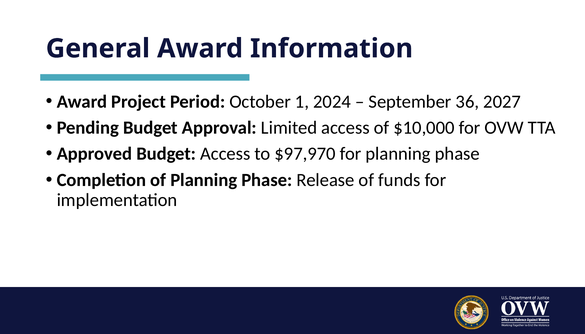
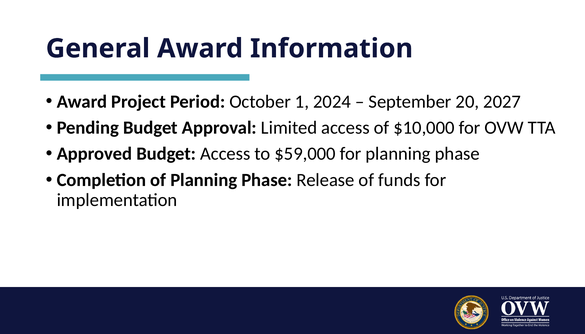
36: 36 -> 20
$97,970: $97,970 -> $59,000
